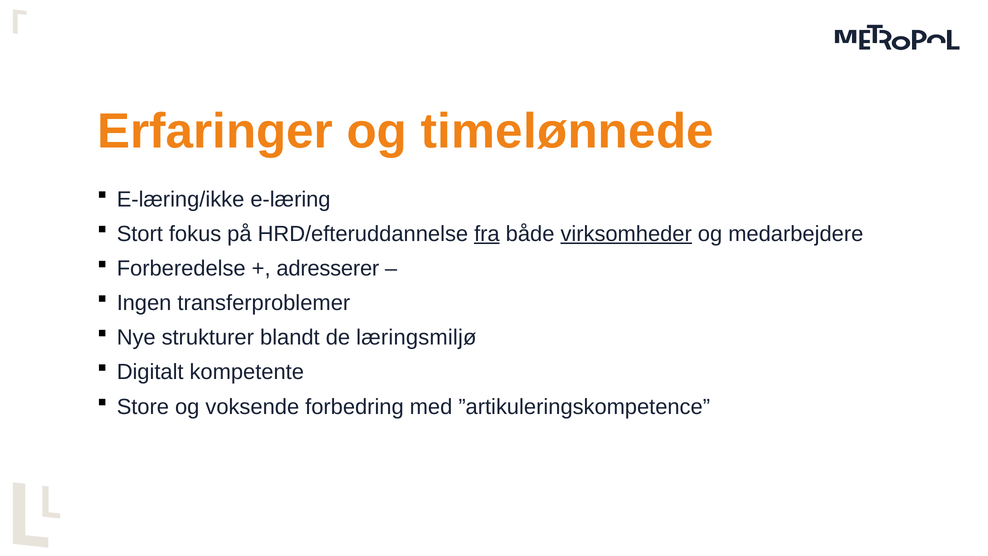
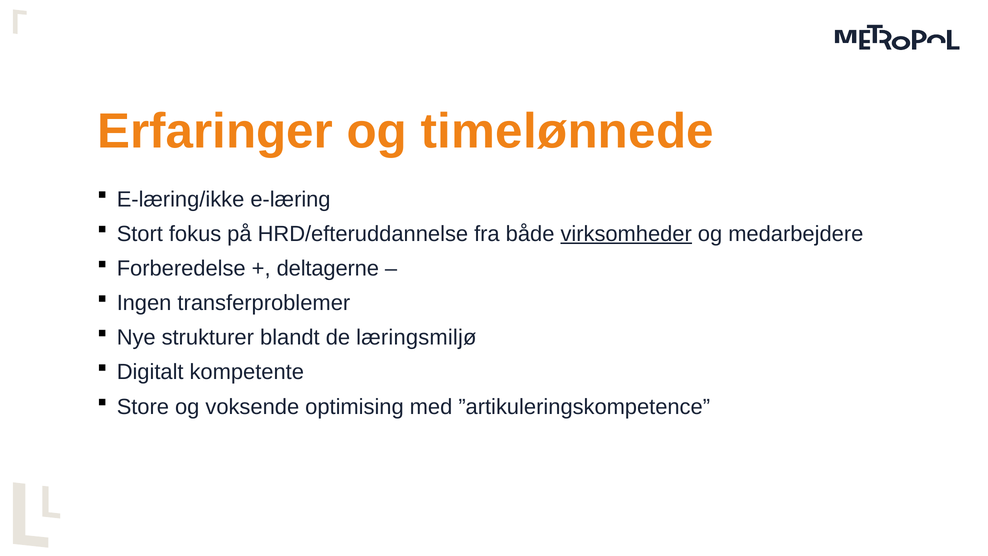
fra underline: present -> none
adresserer: adresserer -> deltagerne
forbedring: forbedring -> optimising
